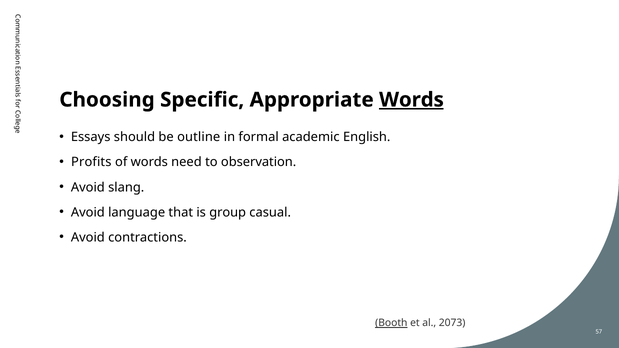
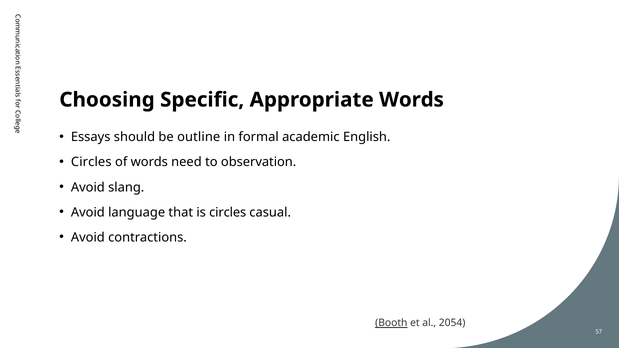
Words at (411, 100) underline: present -> none
Profits at (91, 162): Profits -> Circles
is group: group -> circles
2073: 2073 -> 2054
